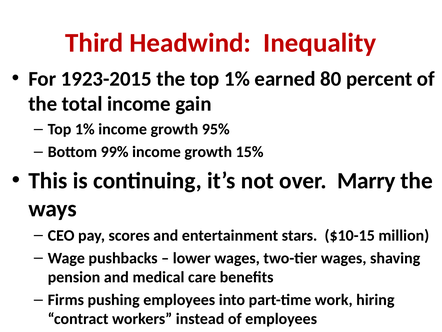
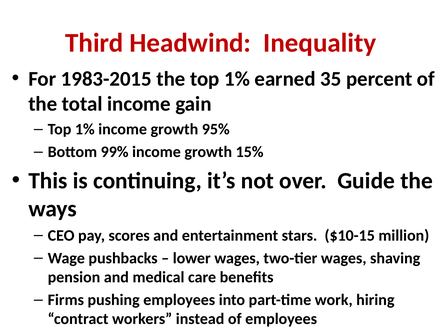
1923-2015: 1923-2015 -> 1983-2015
80: 80 -> 35
Marry: Marry -> Guide
